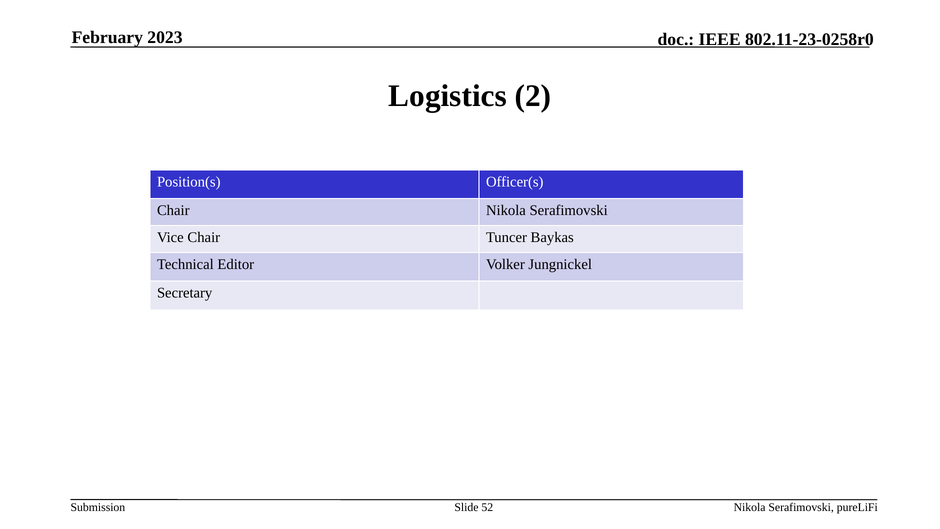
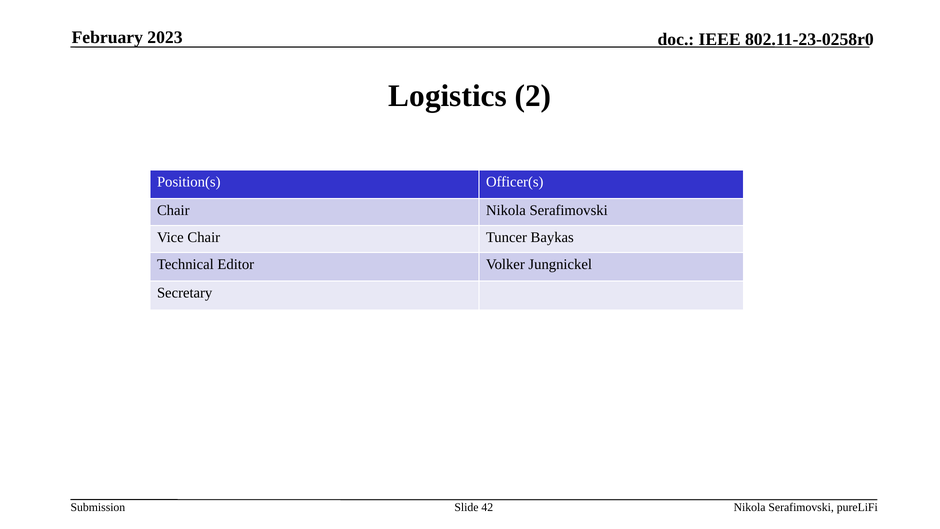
52: 52 -> 42
